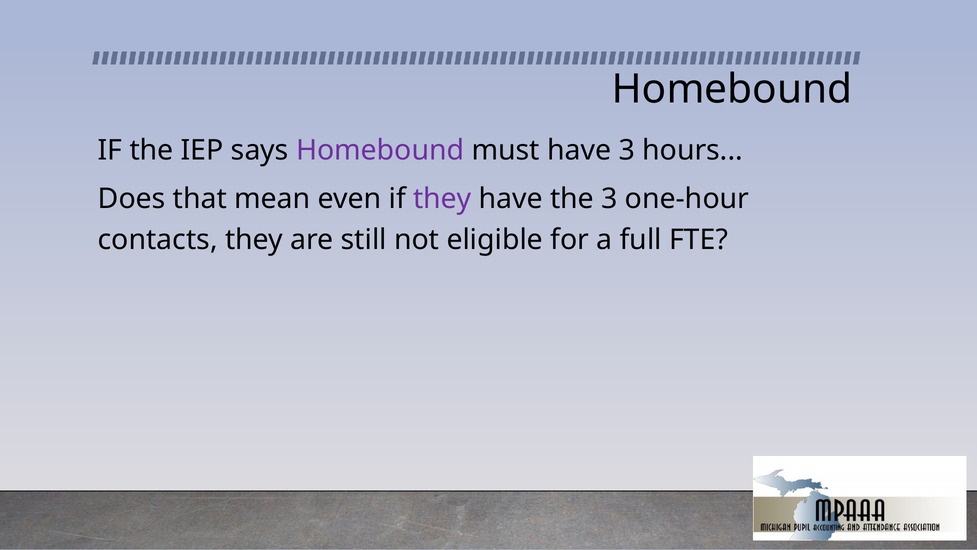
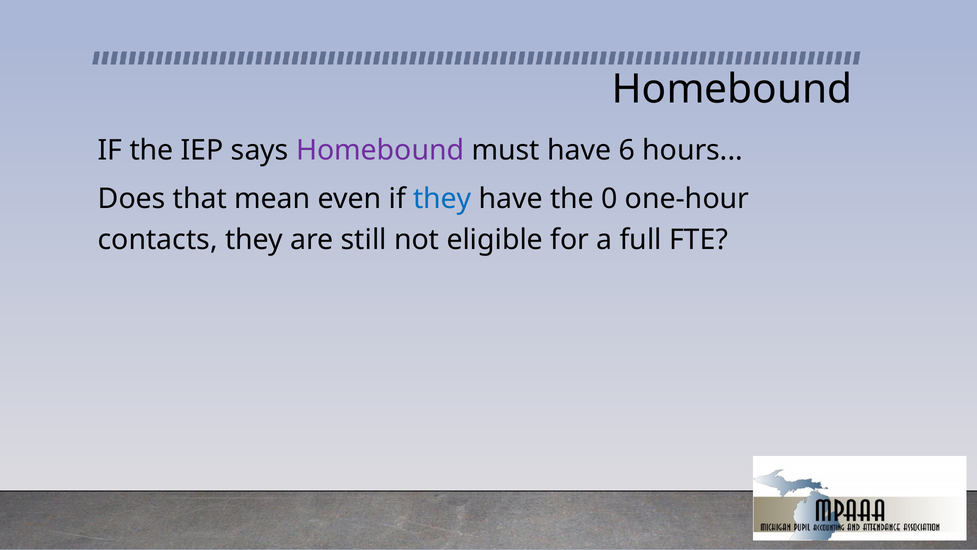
have 3: 3 -> 6
they at (442, 199) colour: purple -> blue
the 3: 3 -> 0
